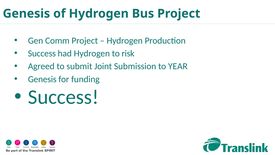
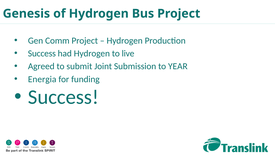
risk: risk -> live
Genesis at (42, 79): Genesis -> Energia
